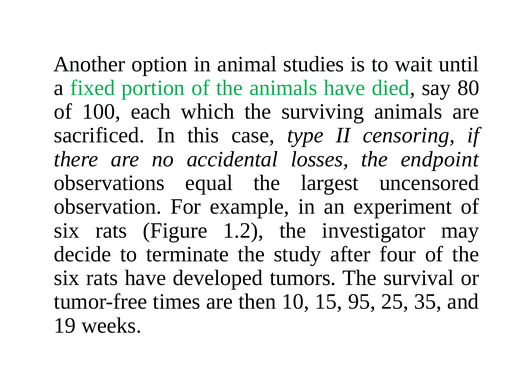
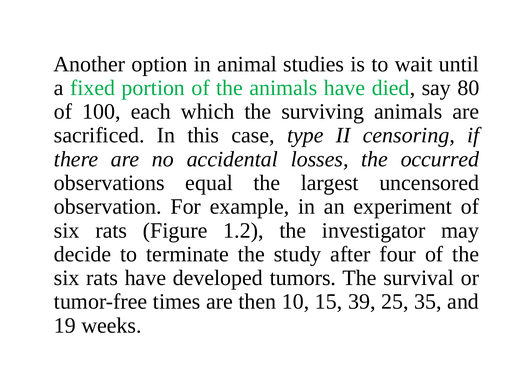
endpoint: endpoint -> occurred
95: 95 -> 39
